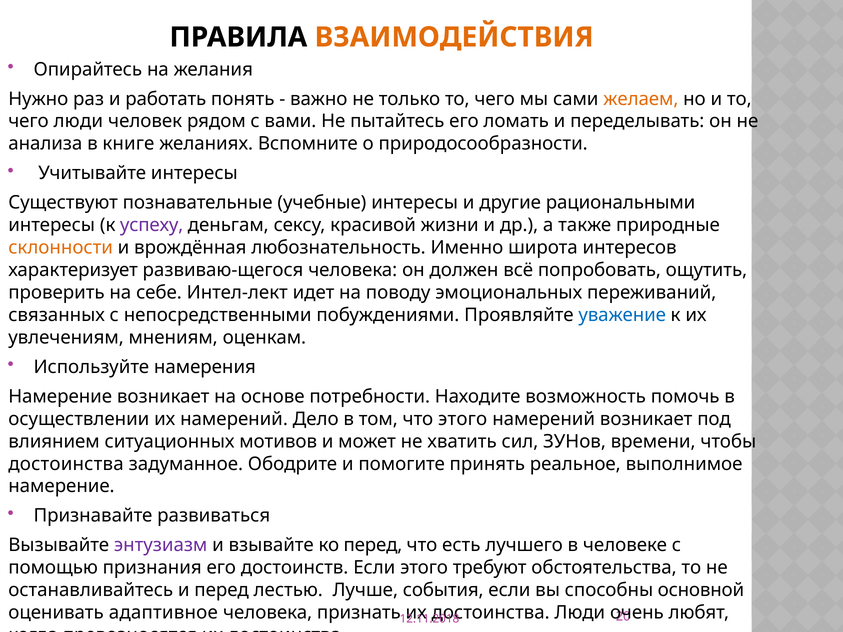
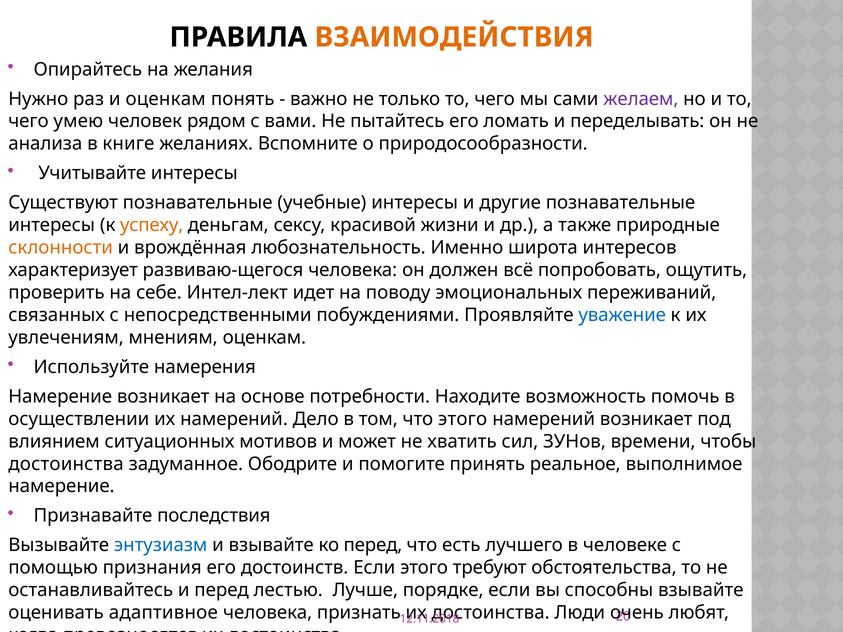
и работать: работать -> оценкам
желаем colour: orange -> purple
чего люди: люди -> умею
другие рациональными: рациональными -> познавательные
успеху colour: purple -> orange
развиваться: развиваться -> последствия
энтузиазм colour: purple -> blue
события: события -> порядке
способны основной: основной -> взывайте
